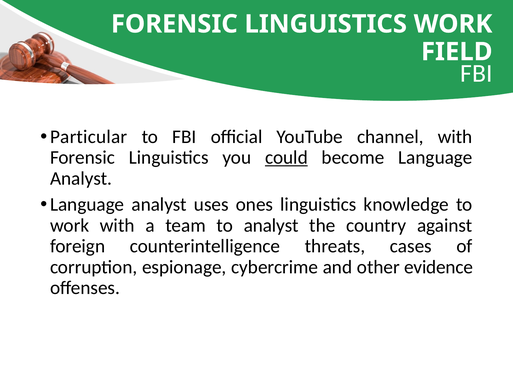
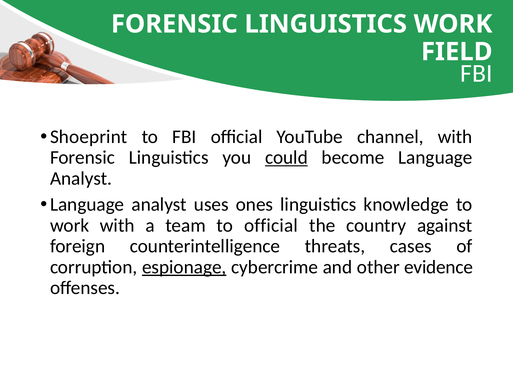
Particular: Particular -> Shoeprint
to analyst: analyst -> official
espionage underline: none -> present
